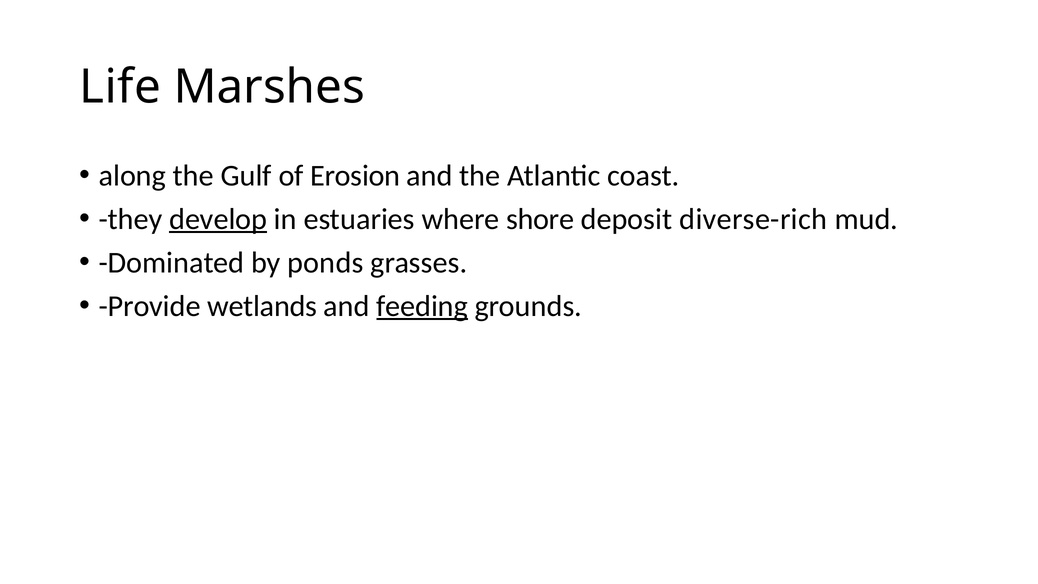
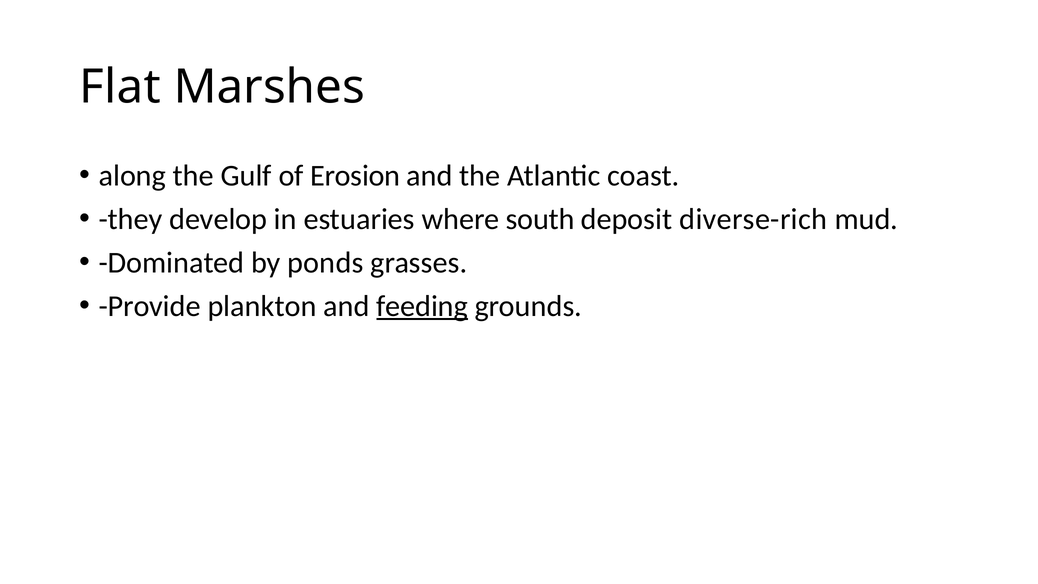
Life: Life -> Flat
develop underline: present -> none
shore: shore -> south
wetlands: wetlands -> plankton
